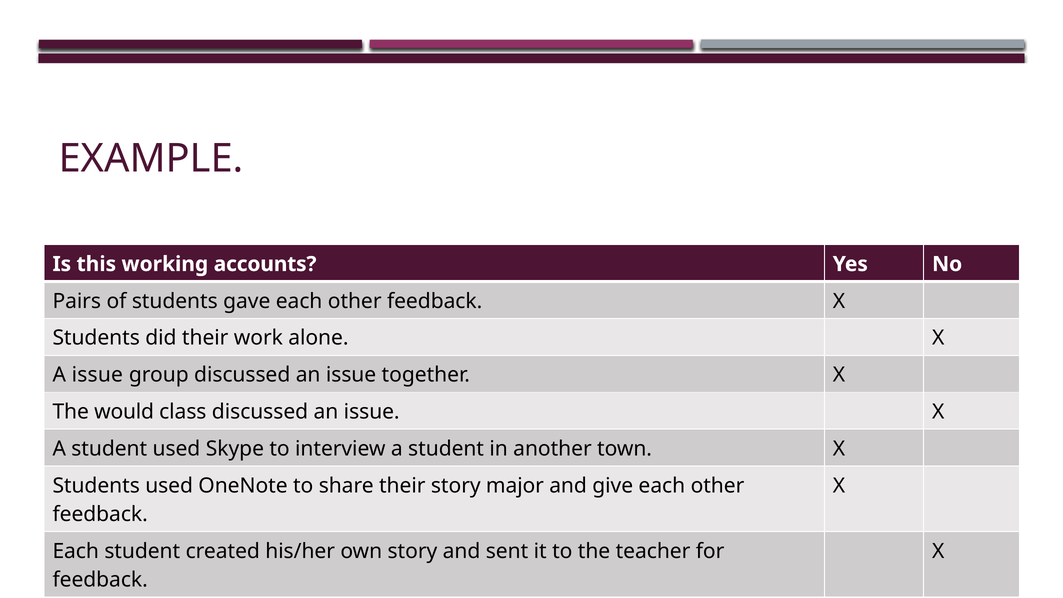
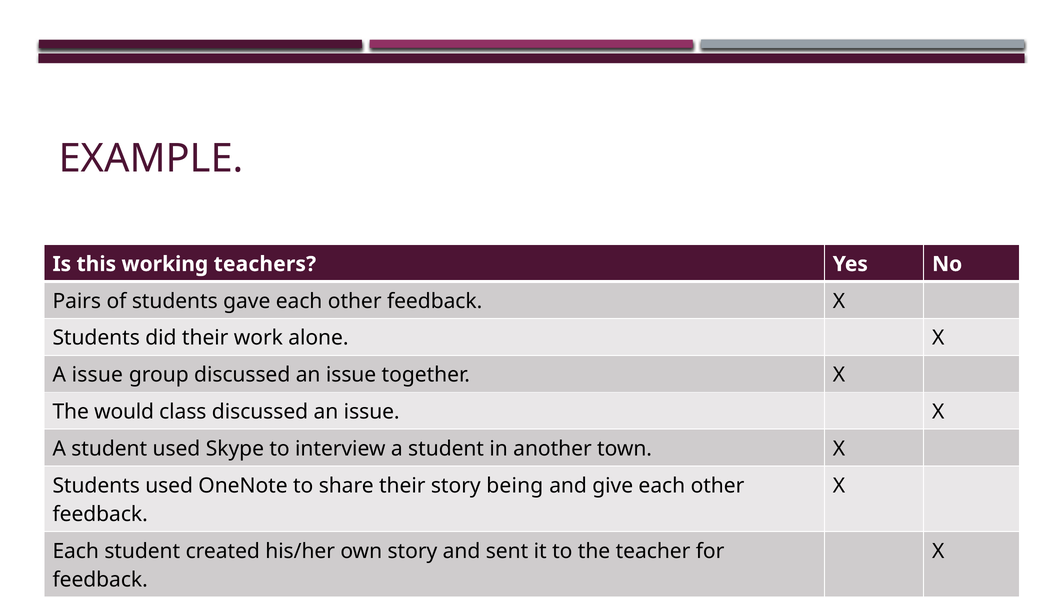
accounts: accounts -> teachers
major: major -> being
